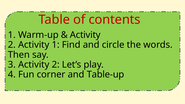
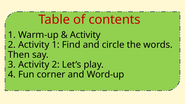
Table-up: Table-up -> Word-up
